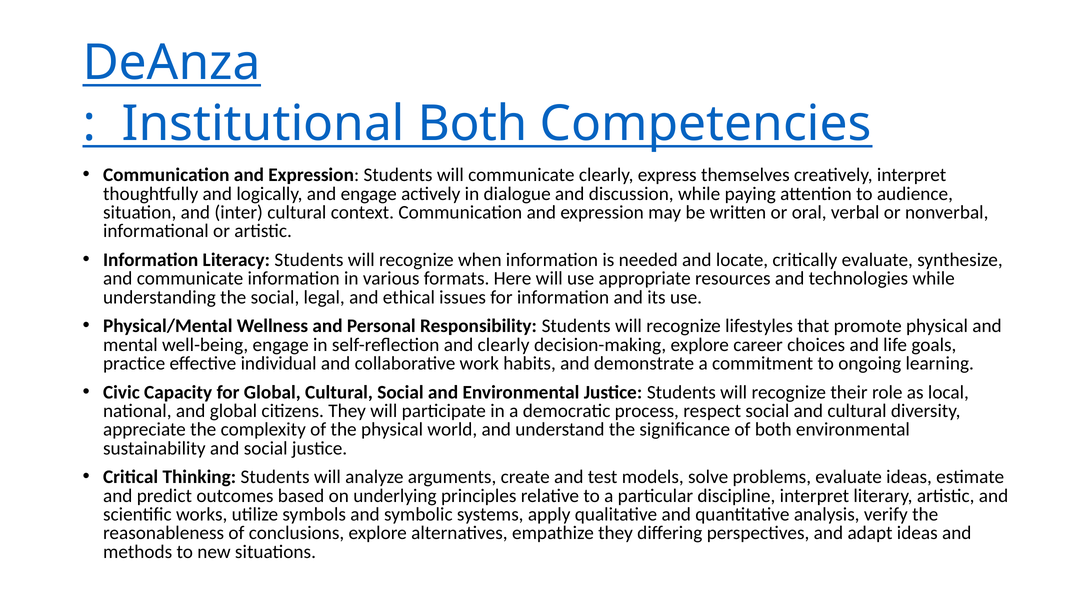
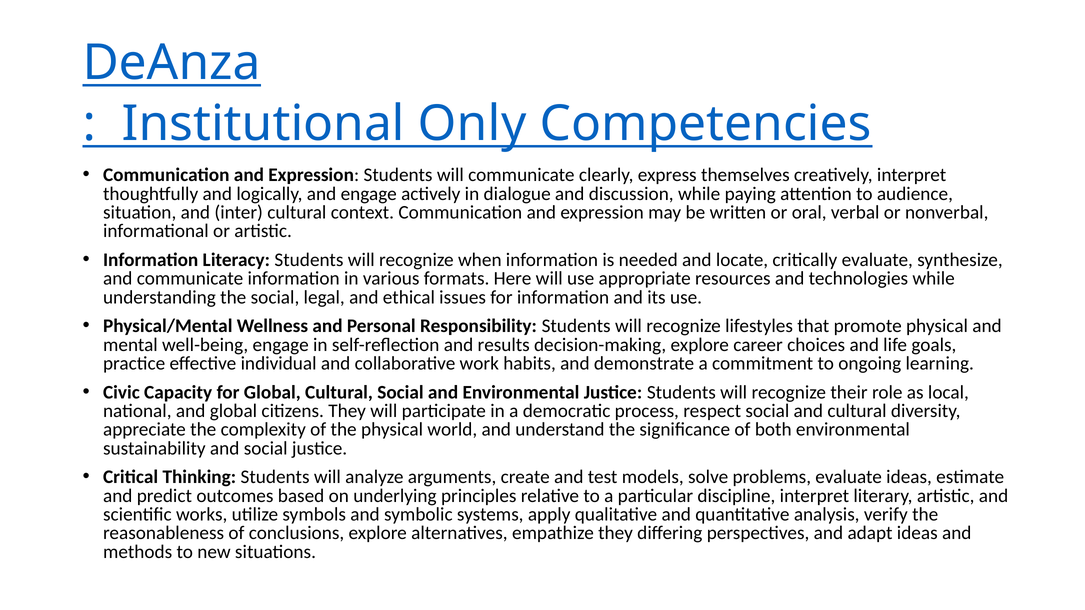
Institutional Both: Both -> Only
and clearly: clearly -> results
